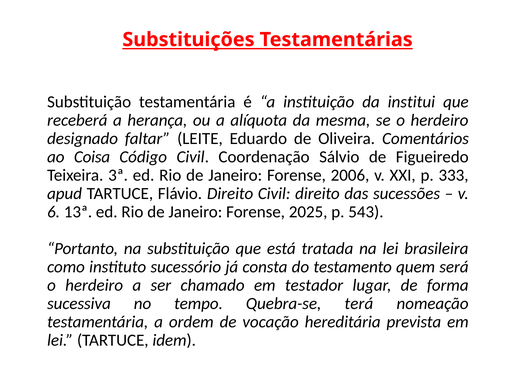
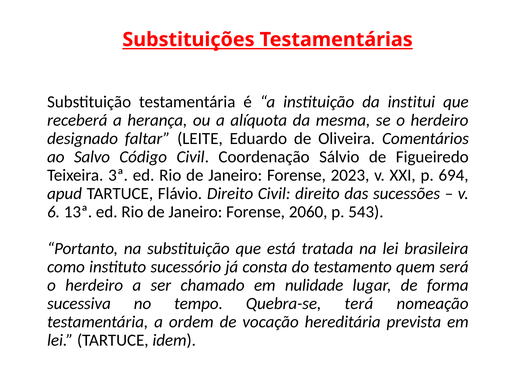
Coisa: Coisa -> Salvo
2006: 2006 -> 2023
333: 333 -> 694
2025: 2025 -> 2060
testador: testador -> nulidade
